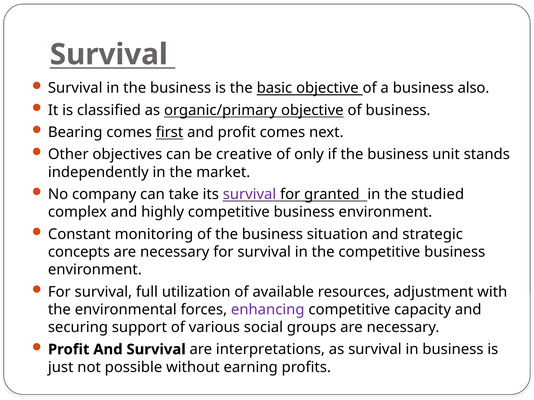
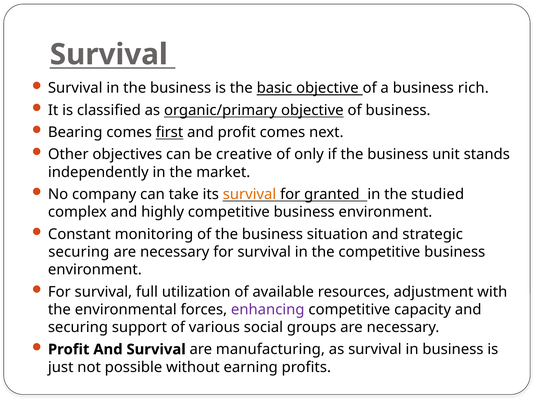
also: also -> rich
survival at (249, 194) colour: purple -> orange
concepts at (79, 252): concepts -> securing
interpretations: interpretations -> manufacturing
